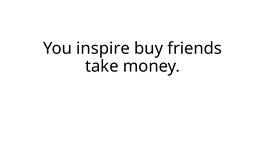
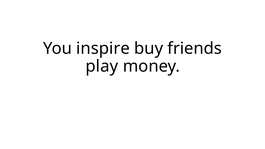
take: take -> play
